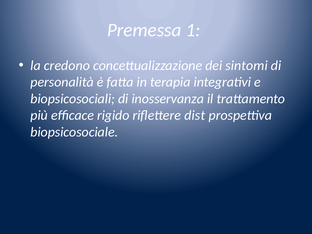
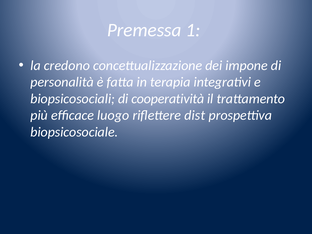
sintomi: sintomi -> impone
inosservanza: inosservanza -> cooperatività
rigido: rigido -> luogo
